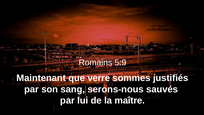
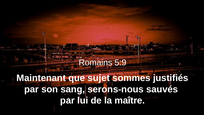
verre: verre -> sujet
